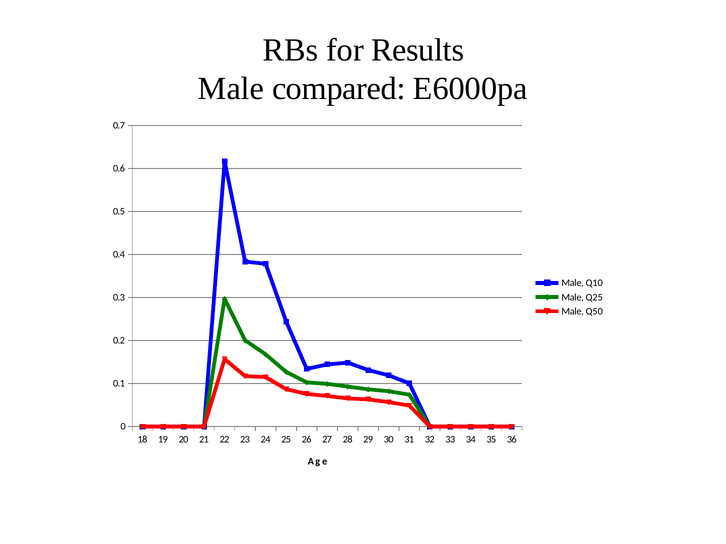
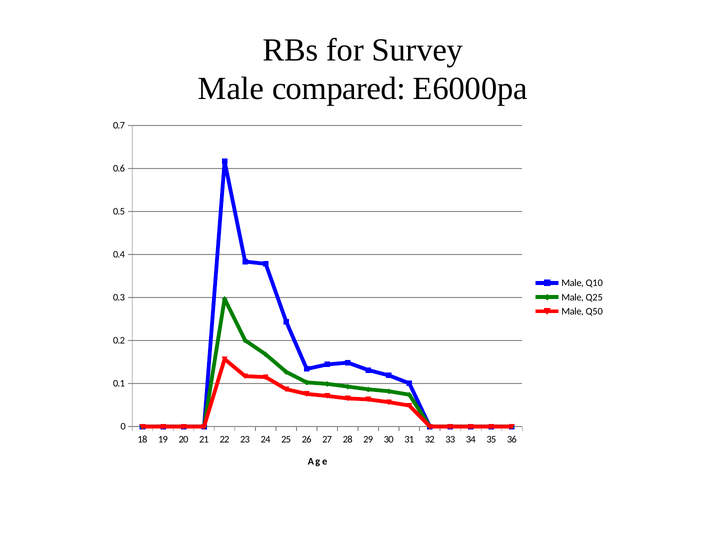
Results: Results -> Survey
